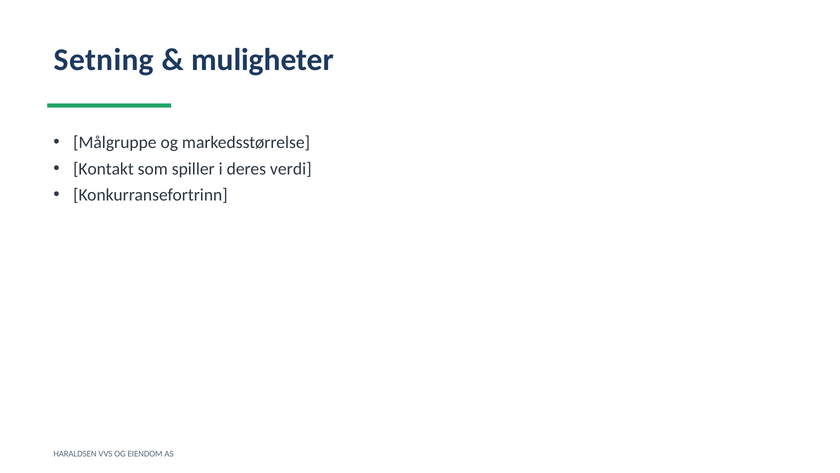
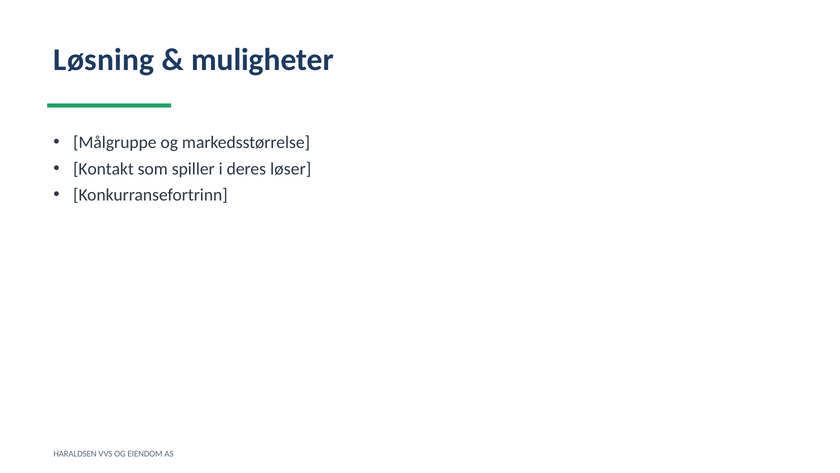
Setning: Setning -> Løsning
verdi: verdi -> løser
